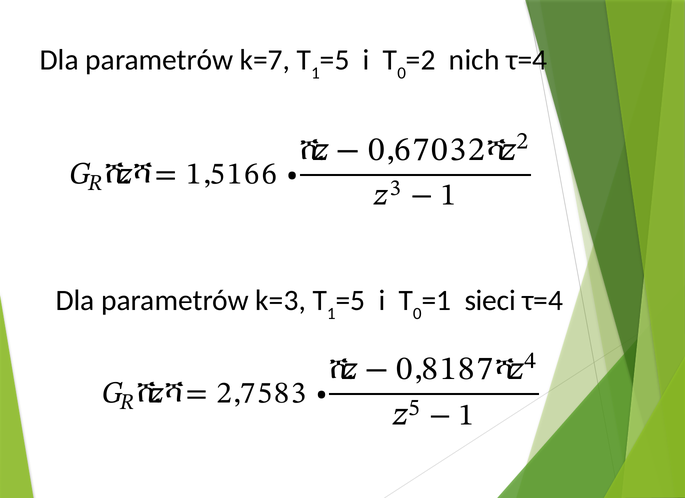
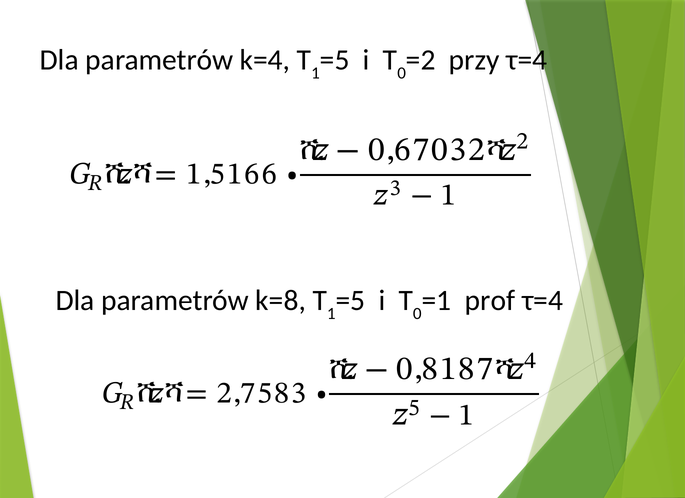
k=7: k=7 -> k=4
nich: nich -> przy
k=3: k=3 -> k=8
sieci: sieci -> prof
